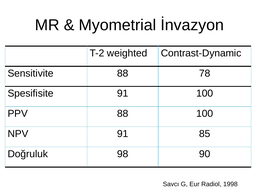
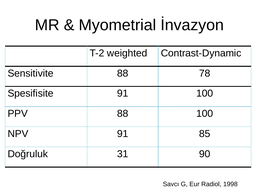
98: 98 -> 31
